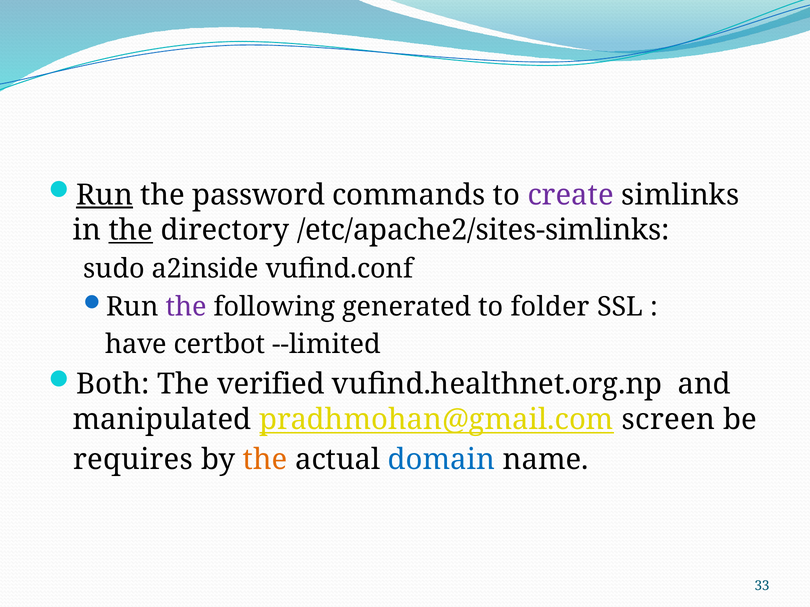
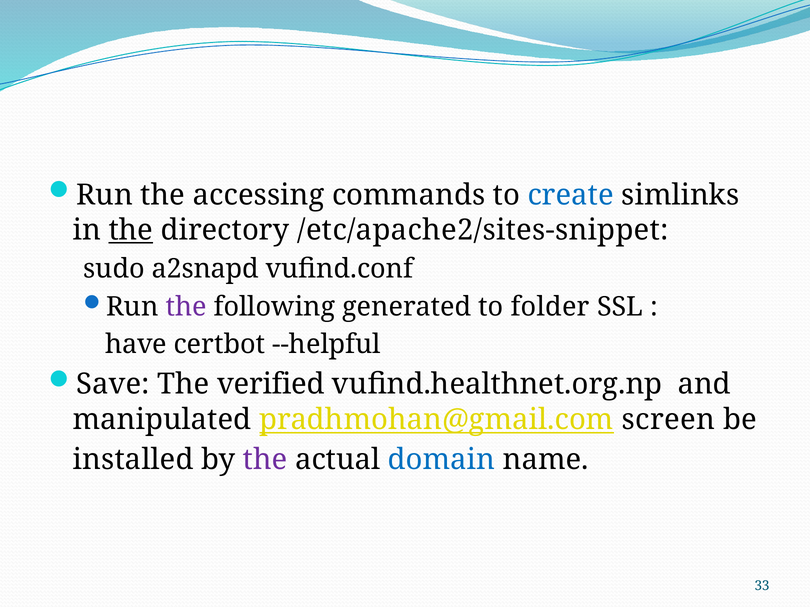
Run at (105, 195) underline: present -> none
password: password -> accessing
create colour: purple -> blue
/etc/apache2/sites-simlinks: /etc/apache2/sites-simlinks -> /etc/apache2/sites-snippet
a2inside: a2inside -> a2snapd
--limited: --limited -> --helpful
Both: Both -> Save
requires: requires -> installed
the at (265, 460) colour: orange -> purple
